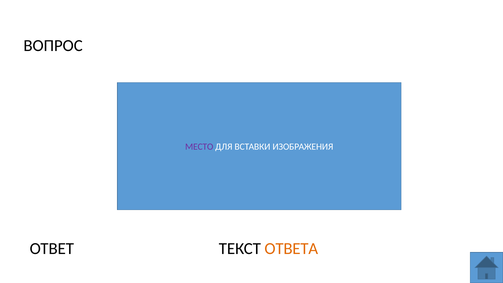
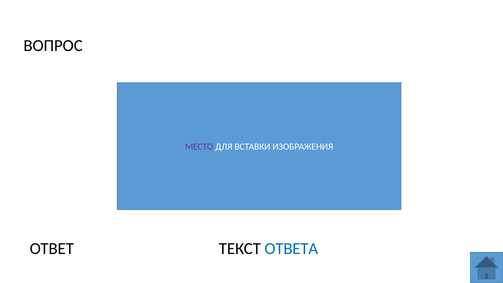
ОТВЕТА colour: orange -> blue
